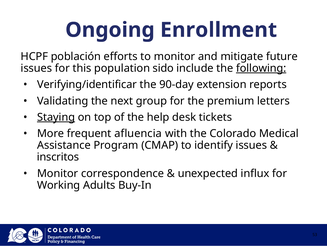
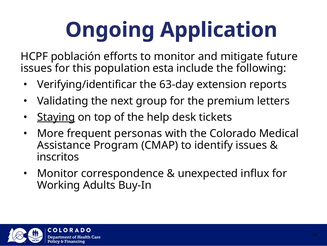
Enrollment: Enrollment -> Application
sido: sido -> esta
following underline: present -> none
90-day: 90-day -> 63-day
afluencia: afluencia -> personas
